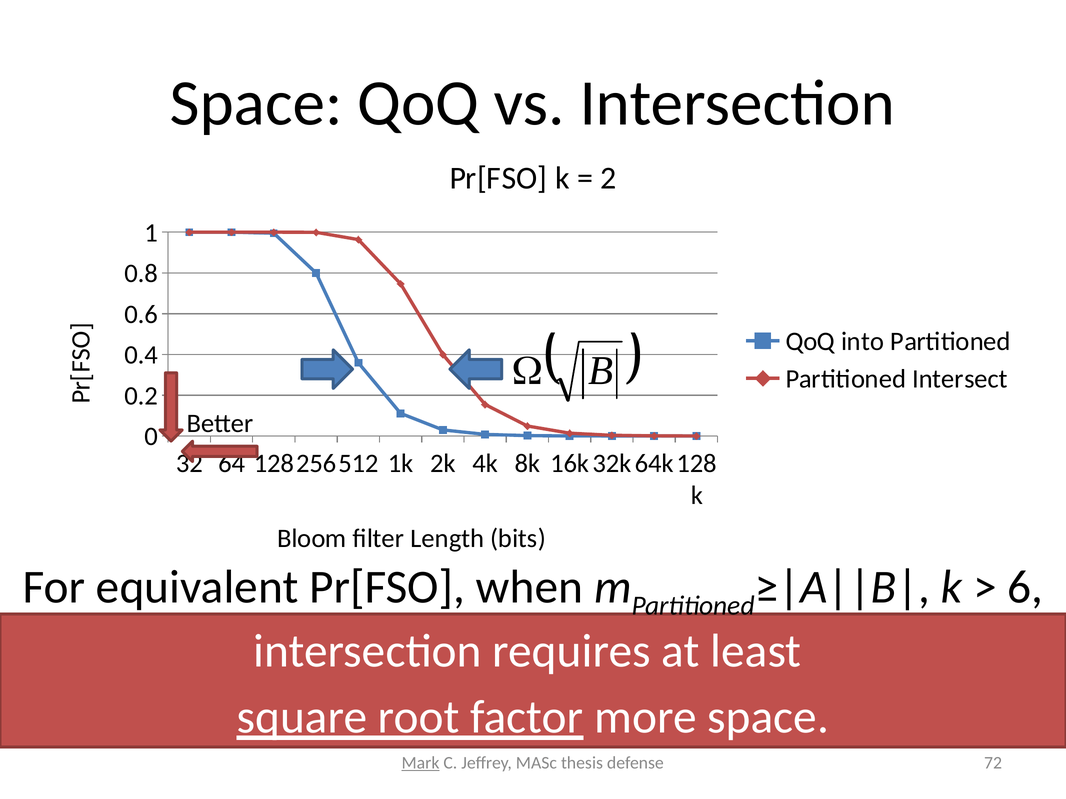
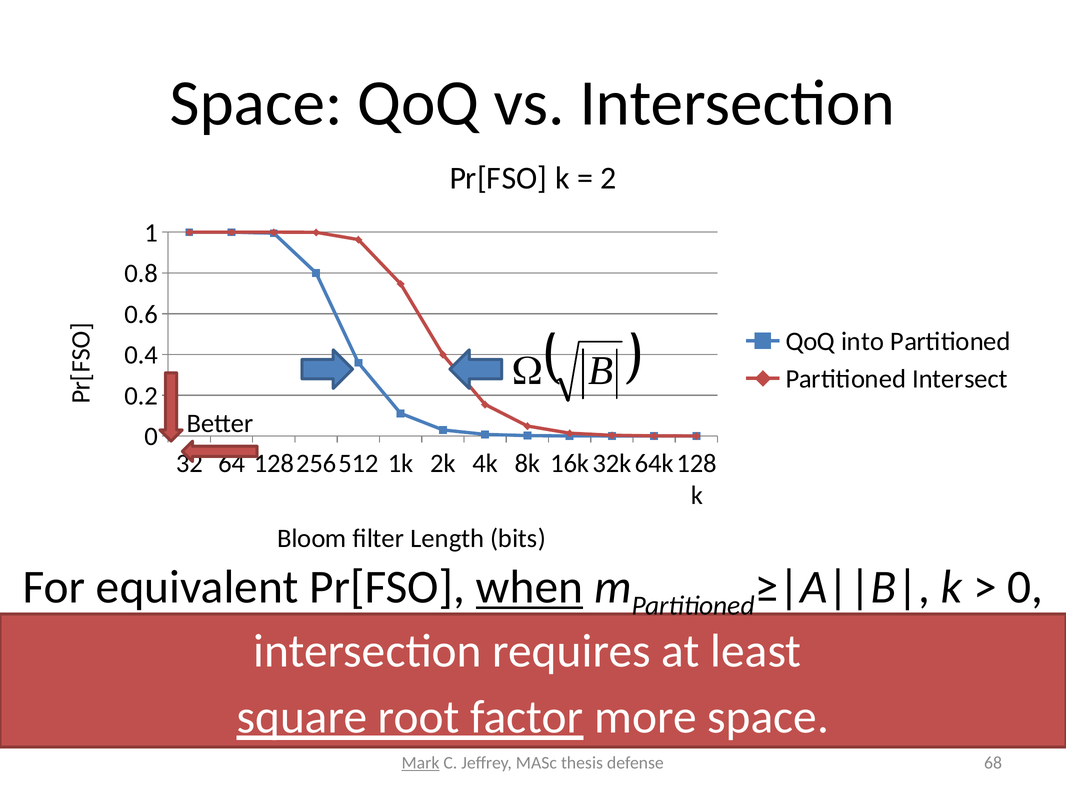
when underline: none -> present
6 at (1025, 588): 6 -> 0
72: 72 -> 68
